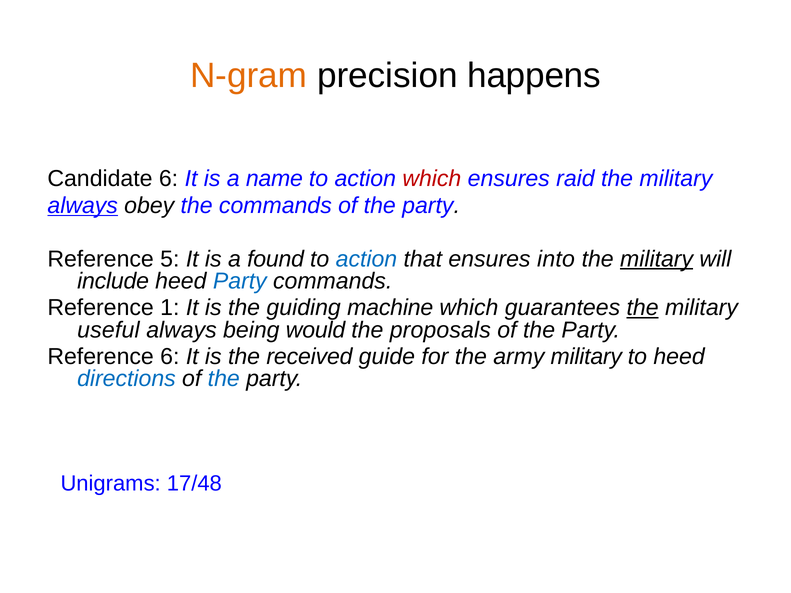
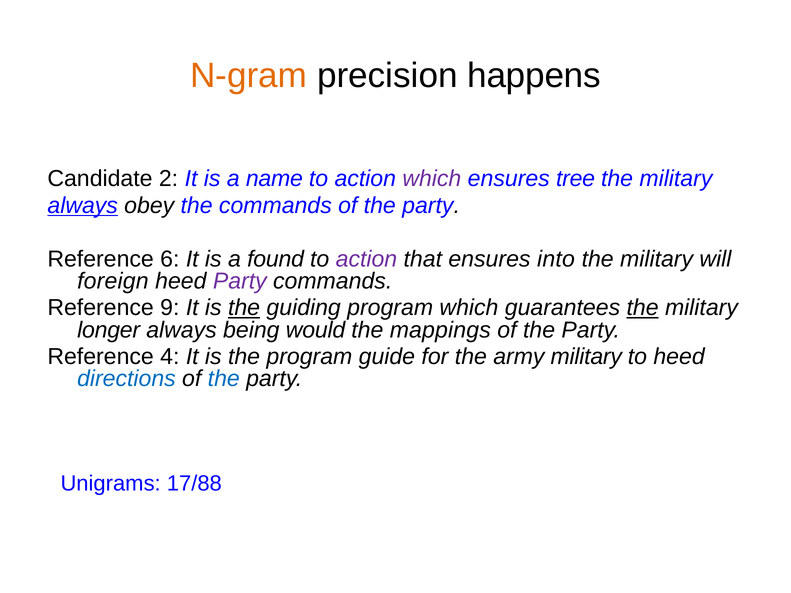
Candidate 6: 6 -> 2
which at (432, 179) colour: red -> purple
raid: raid -> tree
5: 5 -> 6
action at (366, 259) colour: blue -> purple
military at (657, 259) underline: present -> none
include: include -> foreign
Party at (240, 281) colour: blue -> purple
1: 1 -> 9
the at (244, 308) underline: none -> present
guiding machine: machine -> program
useful: useful -> longer
proposals: proposals -> mappings
Reference 6: 6 -> 4
the received: received -> program
17/48: 17/48 -> 17/88
